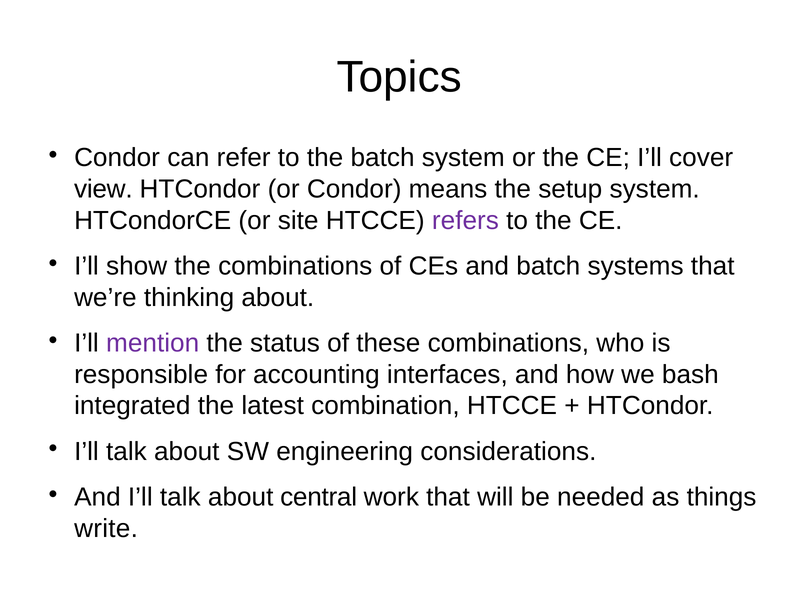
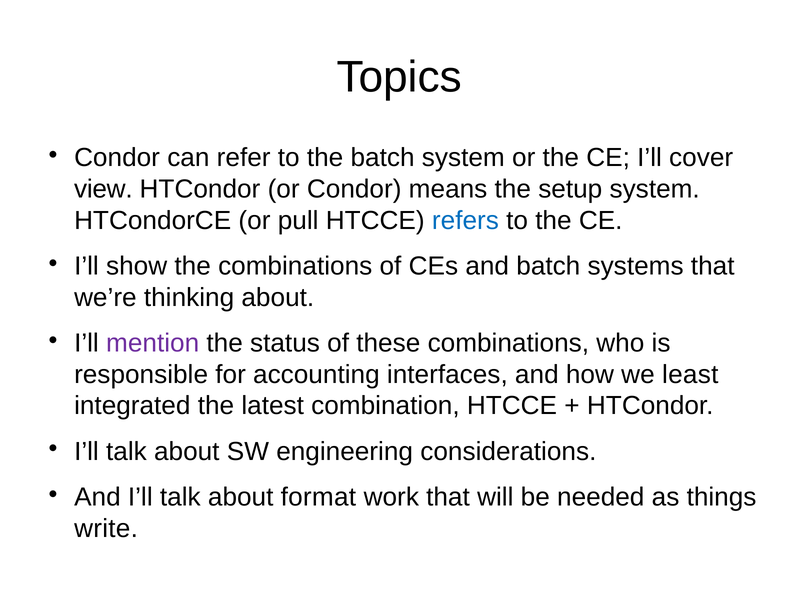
site: site -> pull
refers colour: purple -> blue
bash: bash -> least
central: central -> format
